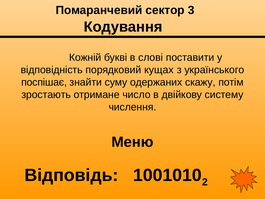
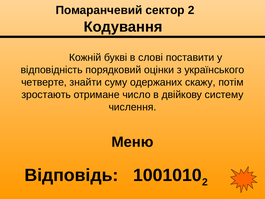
сектор 3: 3 -> 2
кущах: кущах -> оцінки
поспішає: поспішає -> четверте
